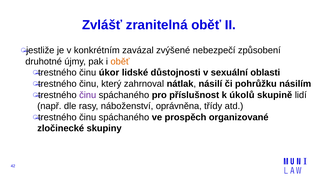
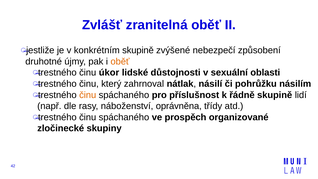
konkrétním zavázal: zavázal -> skupině
činu at (88, 95) colour: purple -> orange
úkolů: úkolů -> řádně
